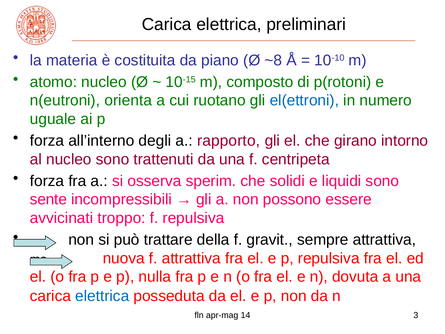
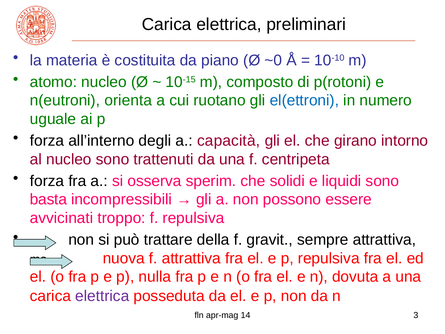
~8: ~8 -> ~0
rapporto: rapporto -> capacità
sente: sente -> basta
elettrica at (102, 296) colour: blue -> purple
